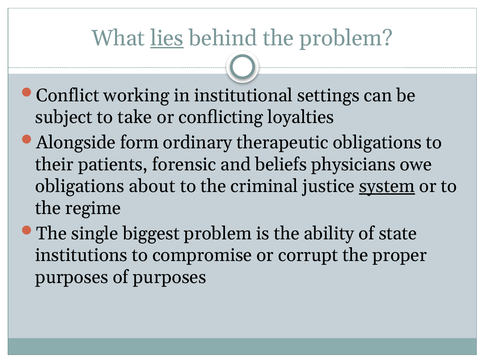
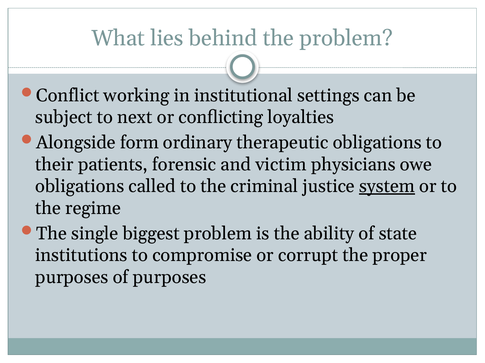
lies underline: present -> none
take: take -> next
beliefs: beliefs -> victim
about: about -> called
